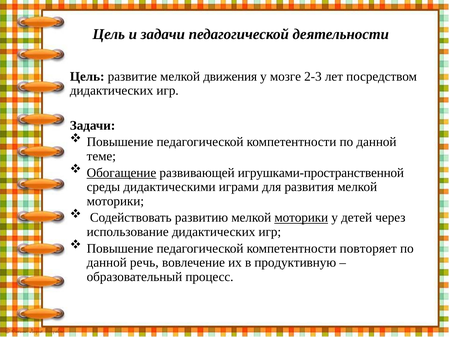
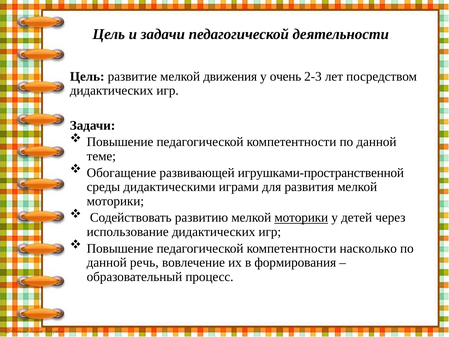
мозге: мозге -> очень
Обогащение underline: present -> none
повторяет: повторяет -> насколько
продуктивную: продуктивную -> формирования
